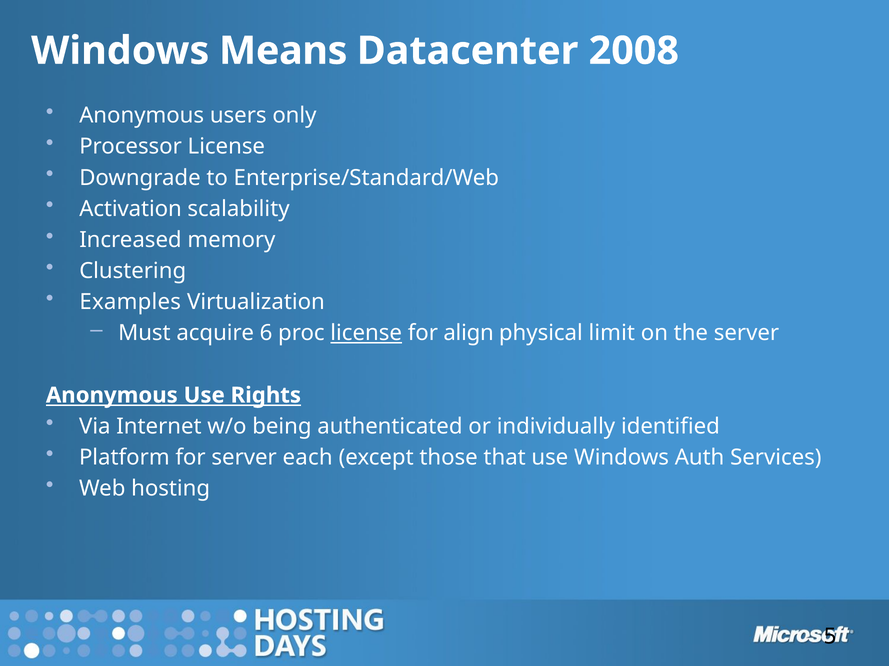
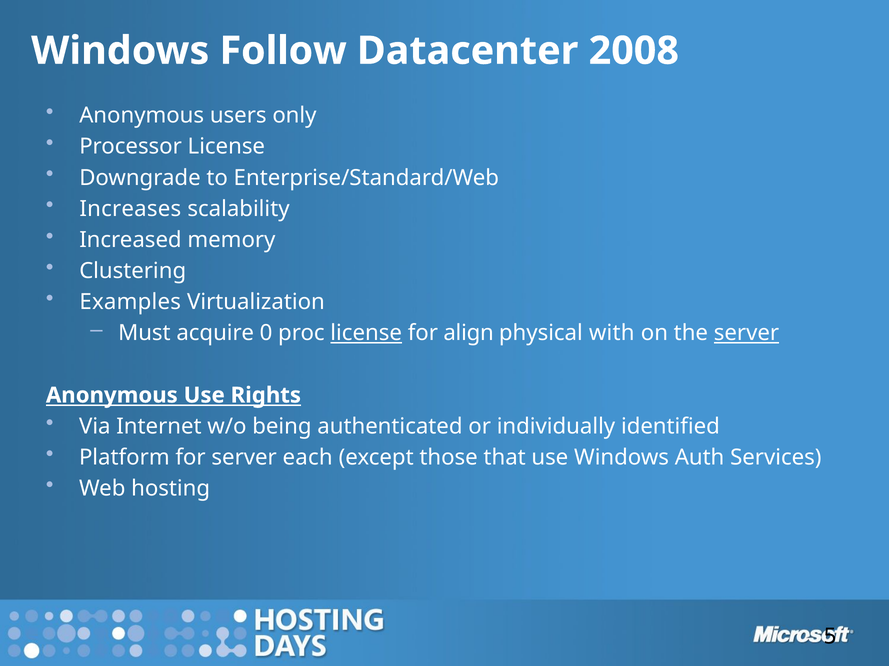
Means: Means -> Follow
Activation: Activation -> Increases
6: 6 -> 0
limit: limit -> with
server at (746, 333) underline: none -> present
